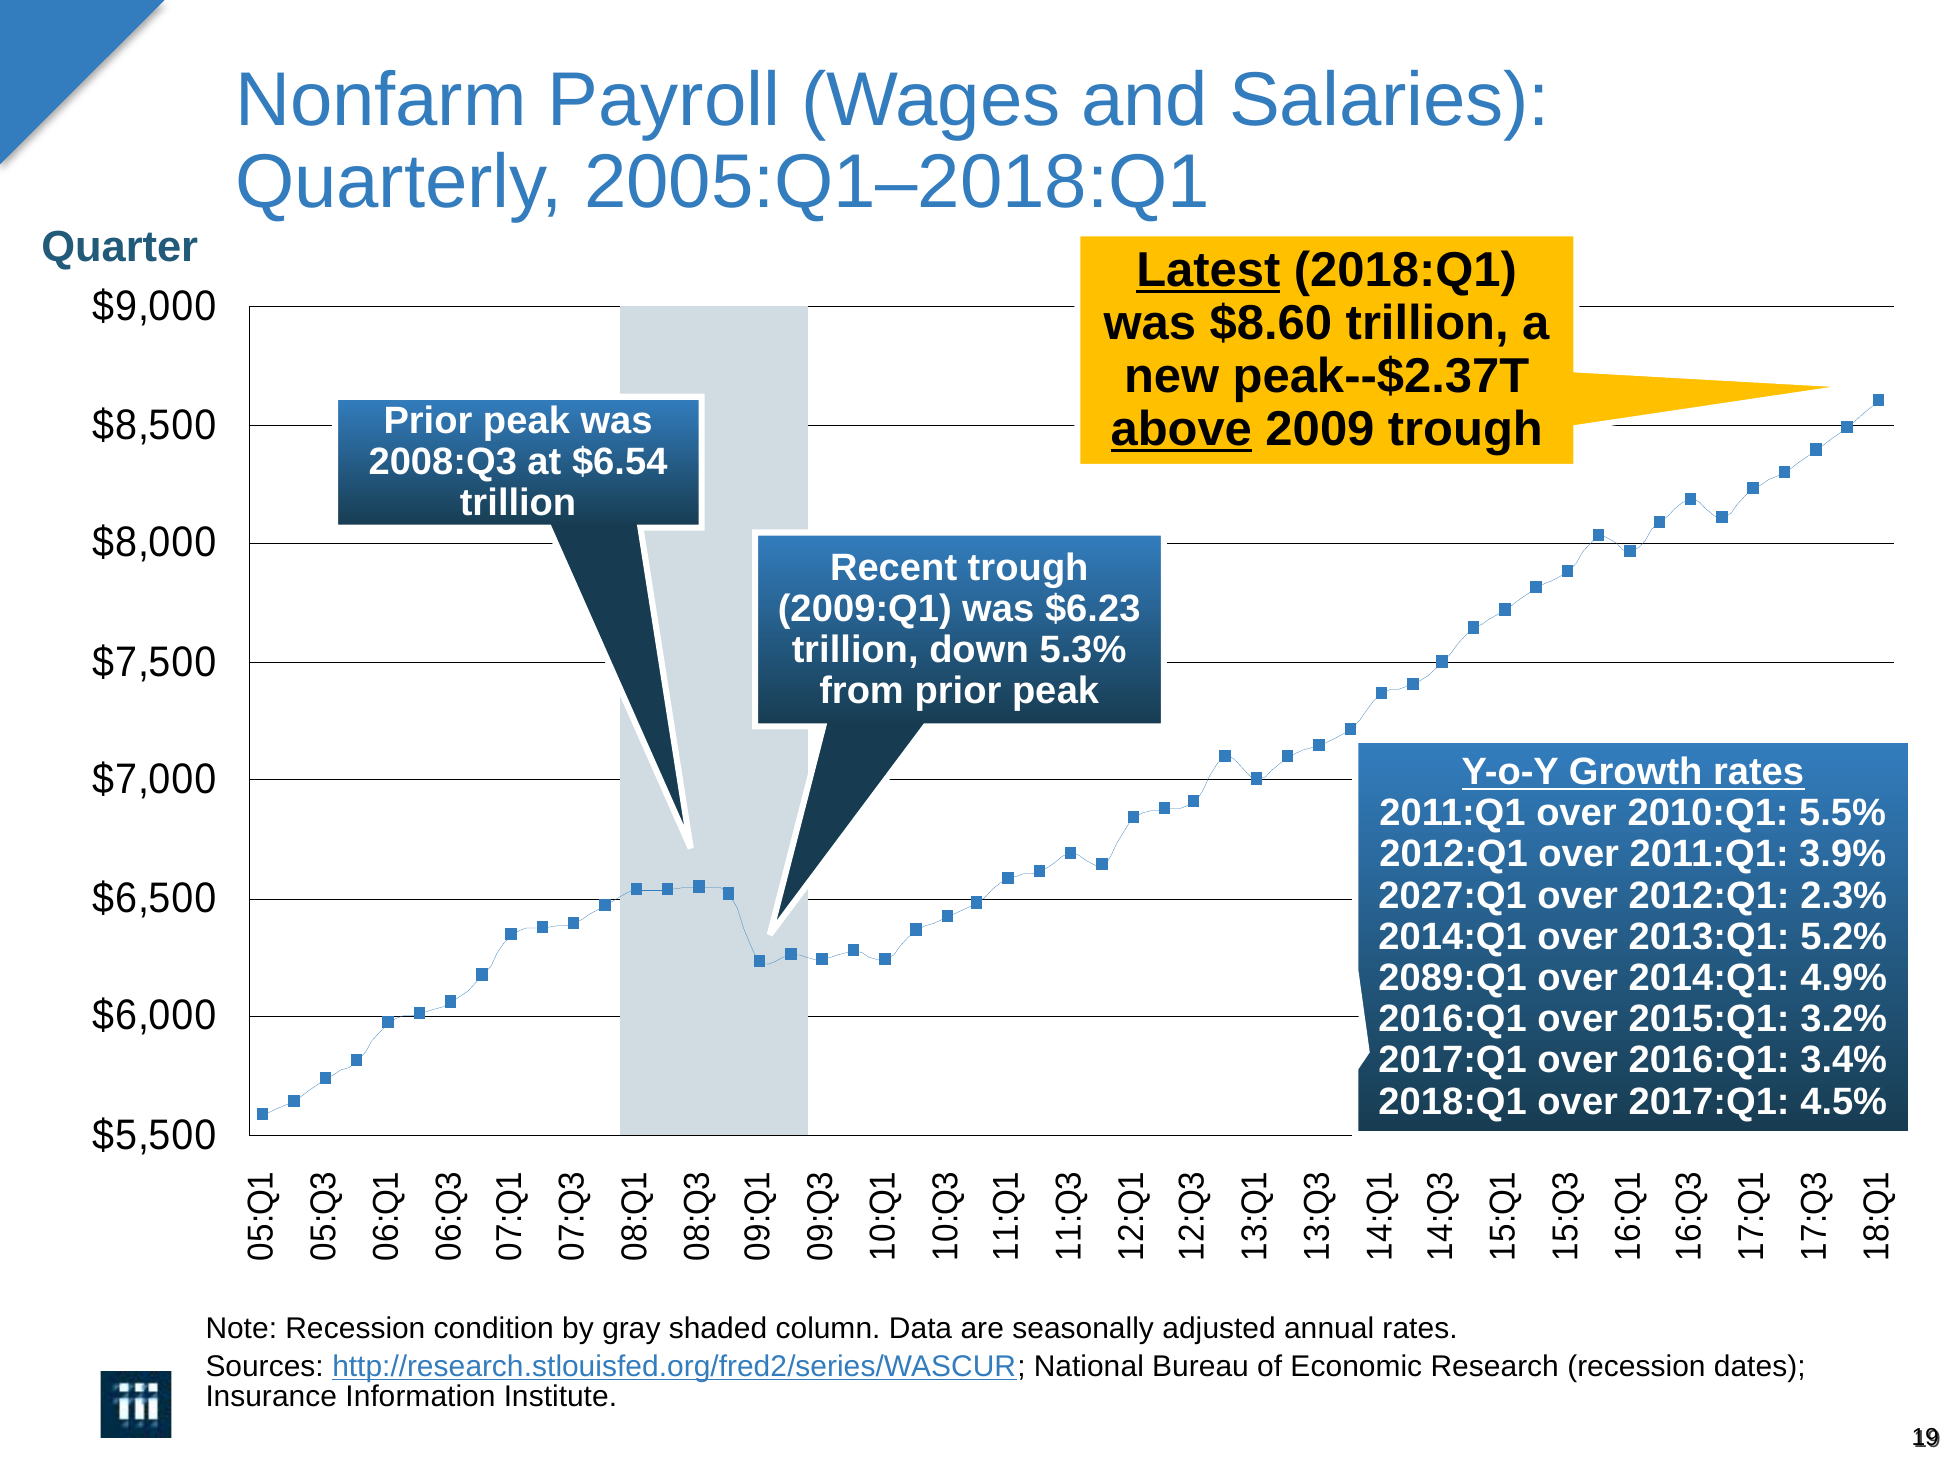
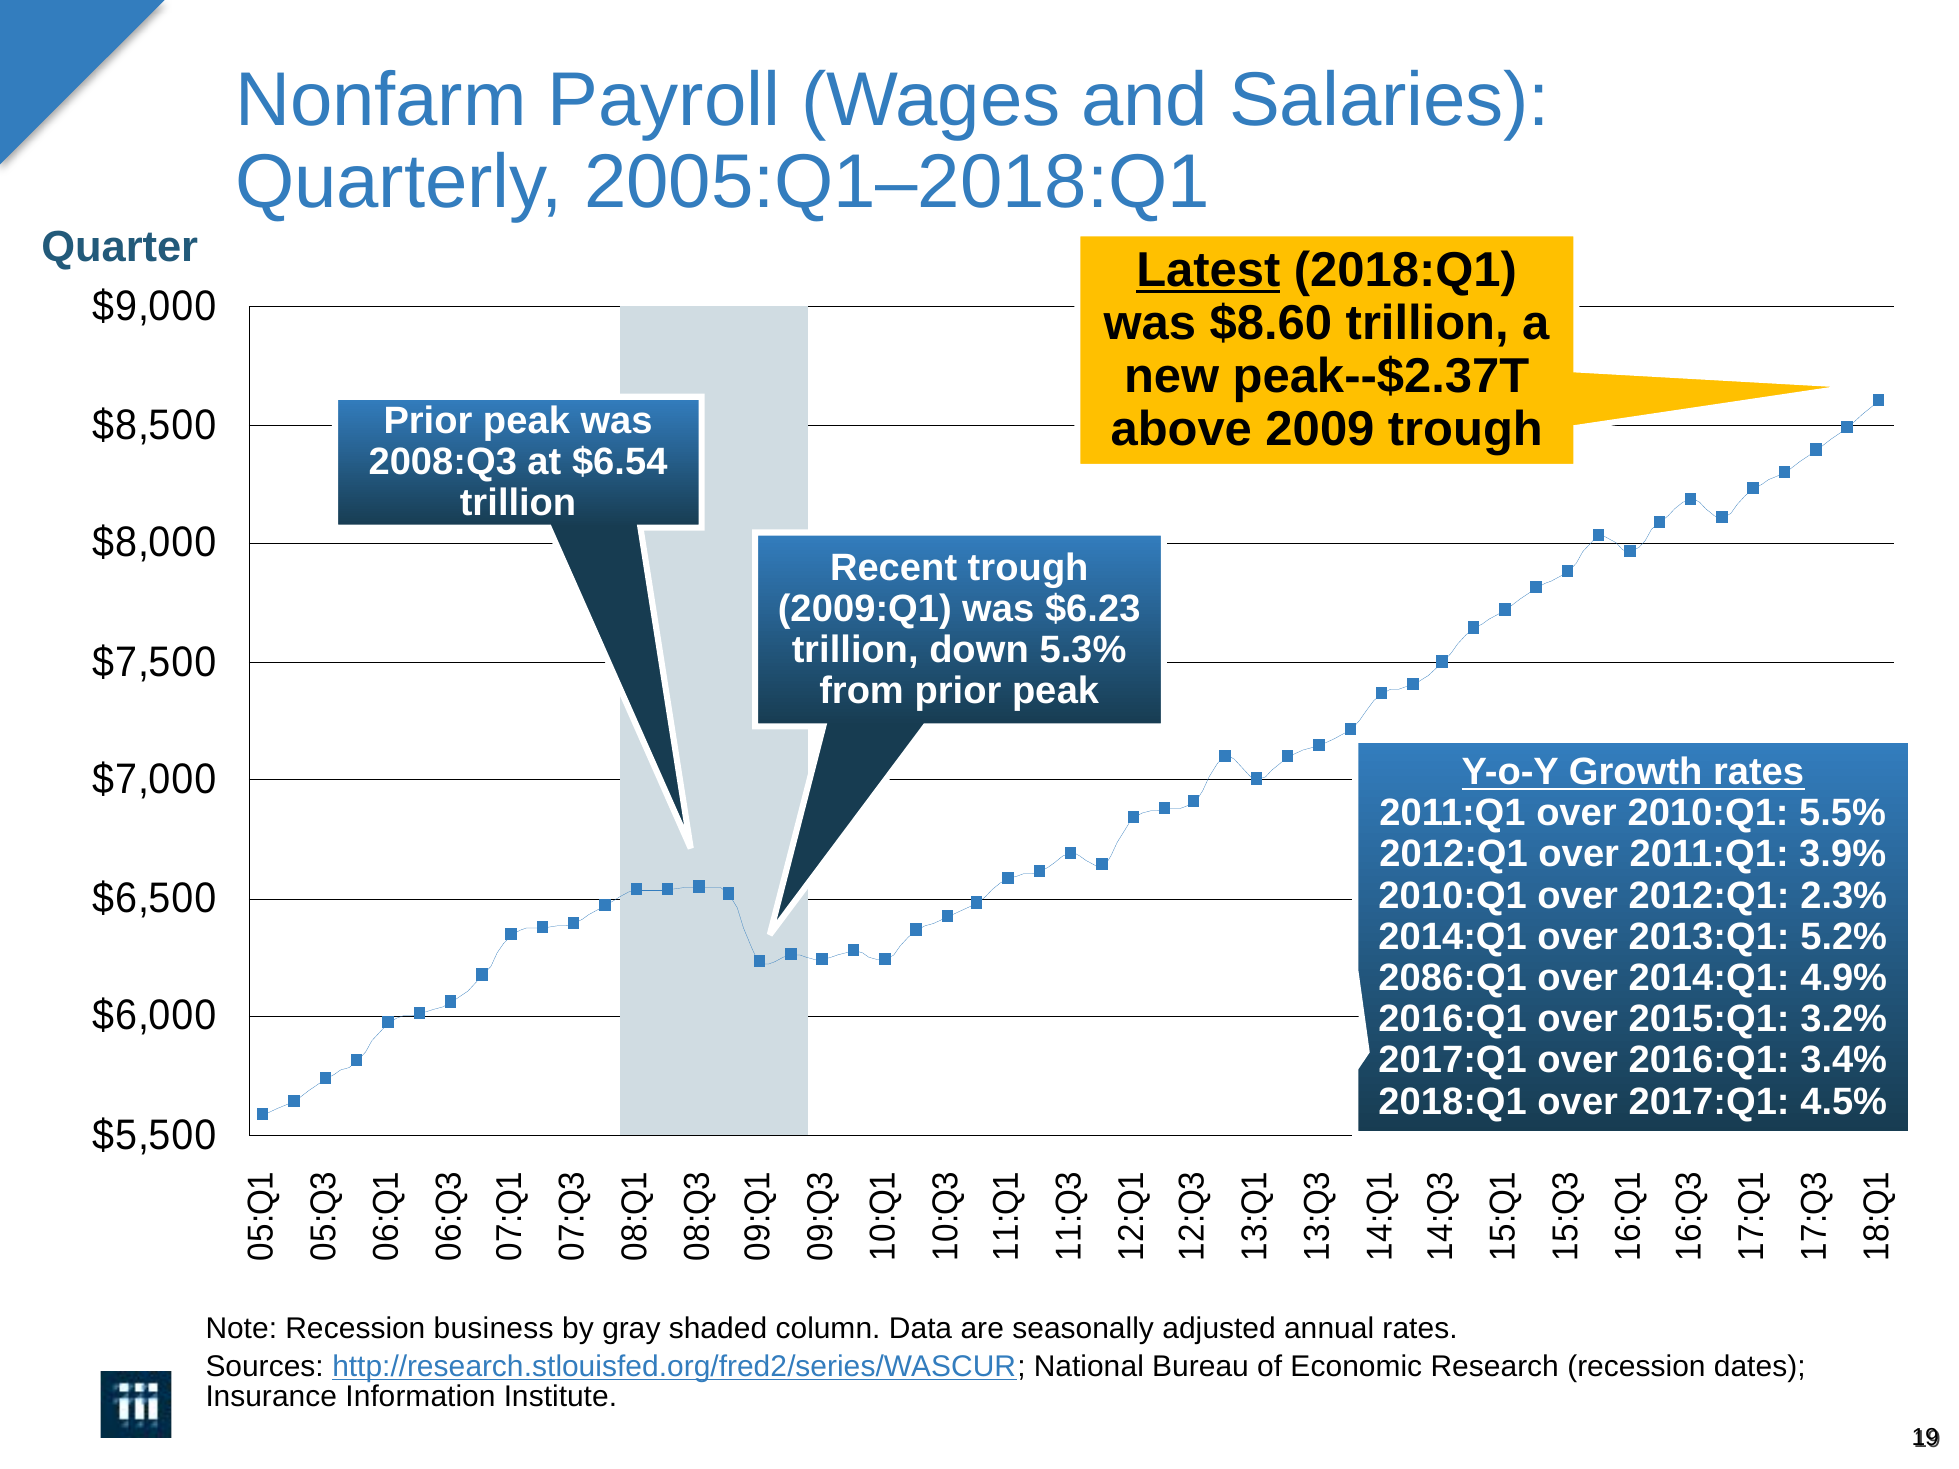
above underline: present -> none
2027:Q1 at (1453, 896): 2027:Q1 -> 2010:Q1
2089:Q1: 2089:Q1 -> 2086:Q1
condition: condition -> business
